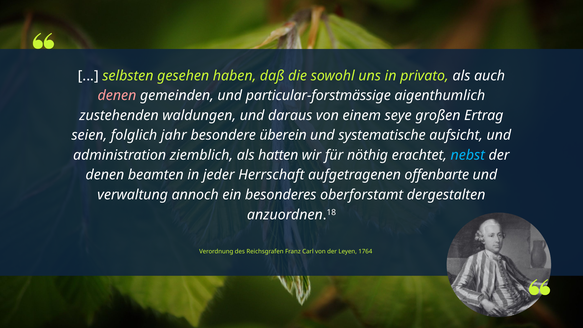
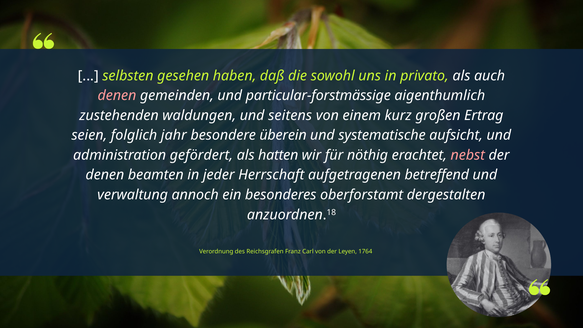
daraus: daraus -> seitens
seye: seye -> kurz
ziemblich: ziemblich -> gefördert
nebst colour: light blue -> pink
offenbarte: offenbarte -> betreffend
